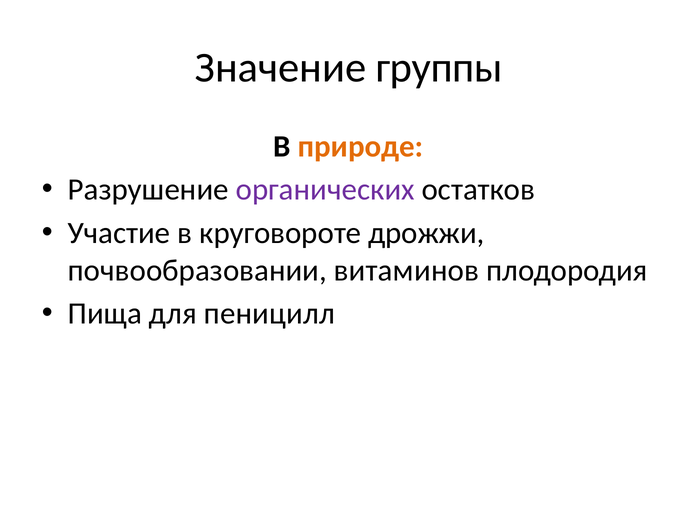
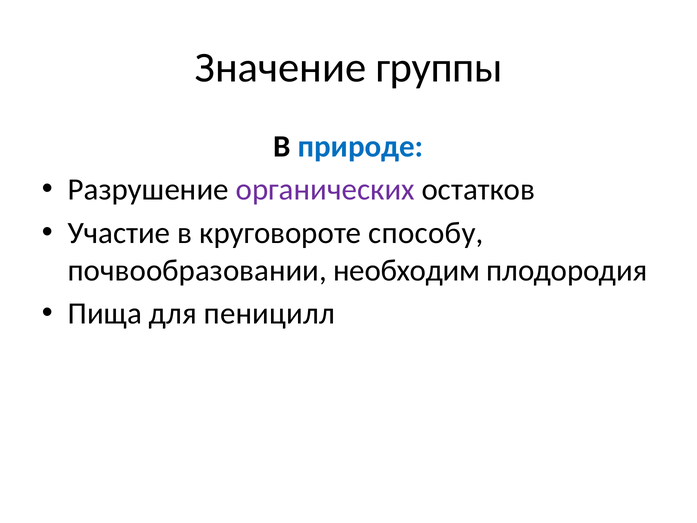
природе colour: orange -> blue
дрожжи: дрожжи -> способу
витаминов: витаминов -> необходим
